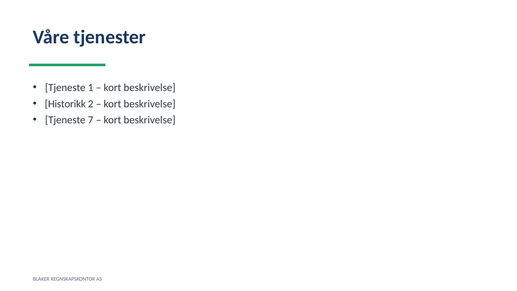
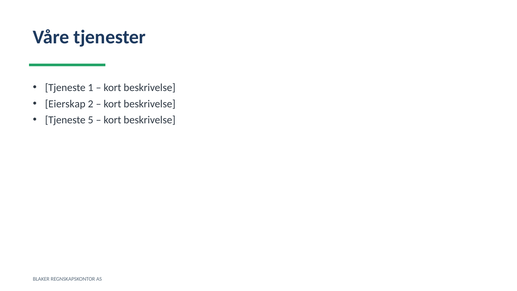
Historikk: Historikk -> Eierskap
7: 7 -> 5
